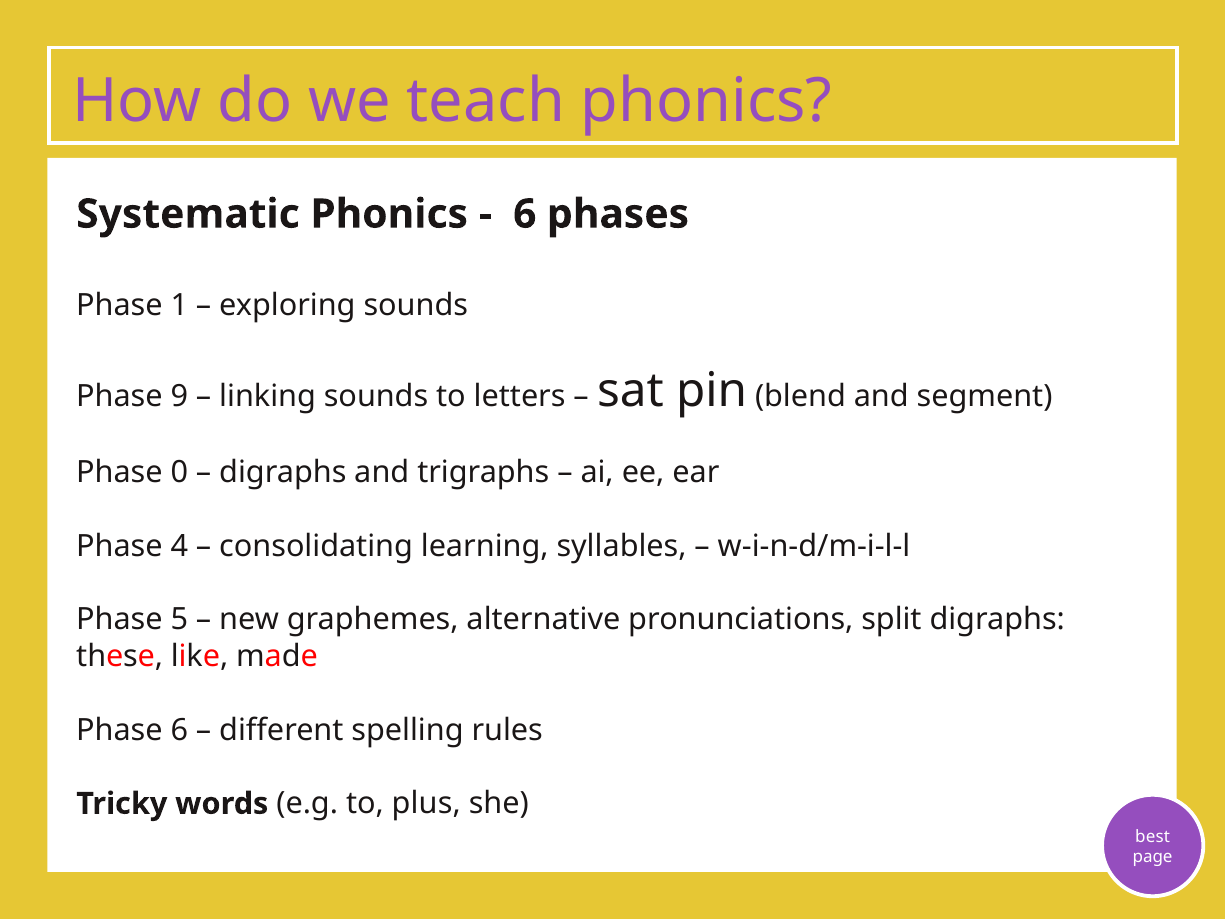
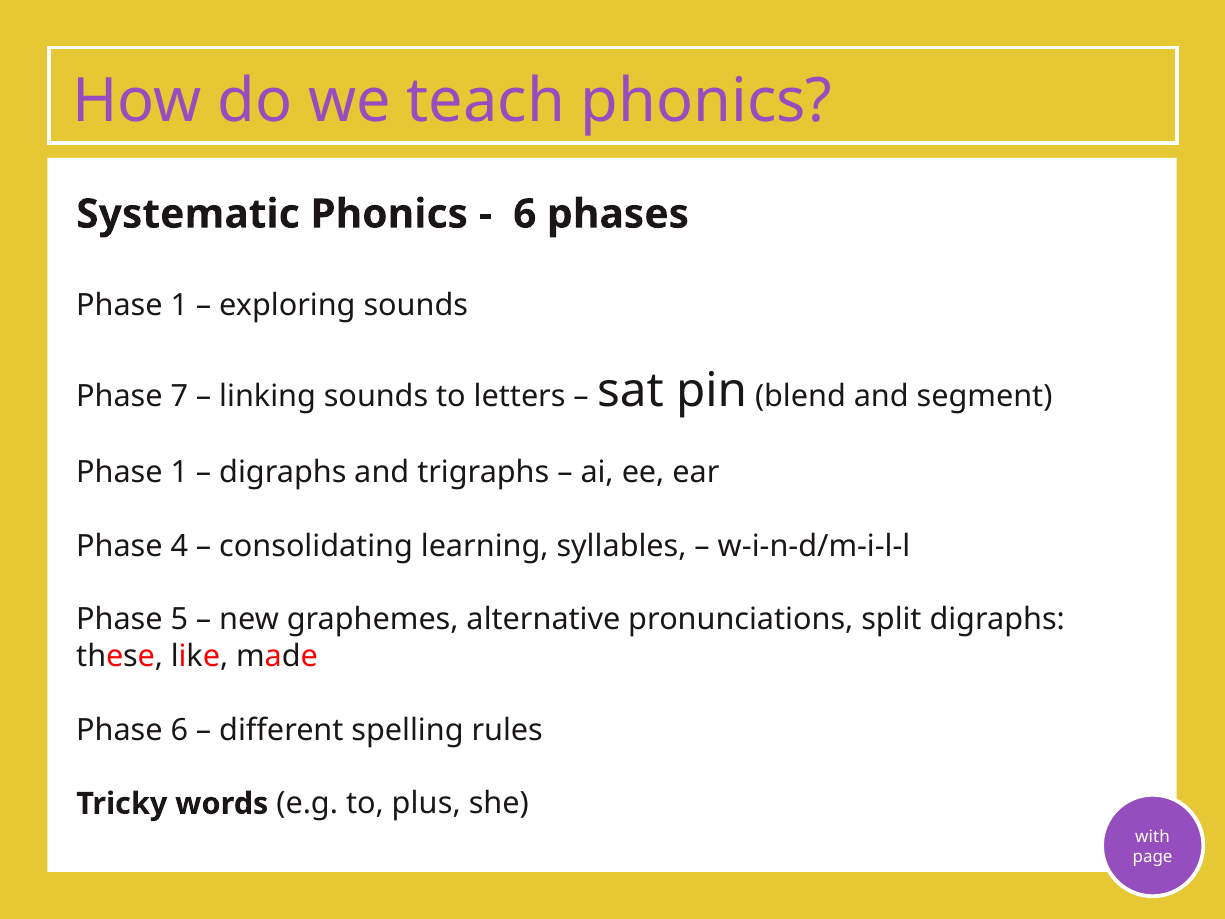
9: 9 -> 7
0 at (179, 473): 0 -> 1
best: best -> with
